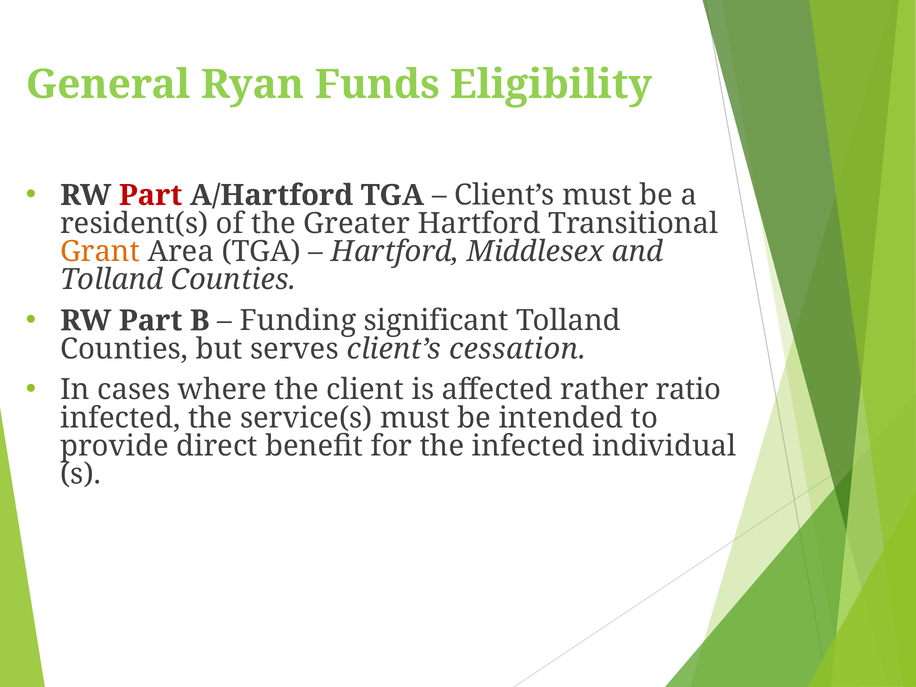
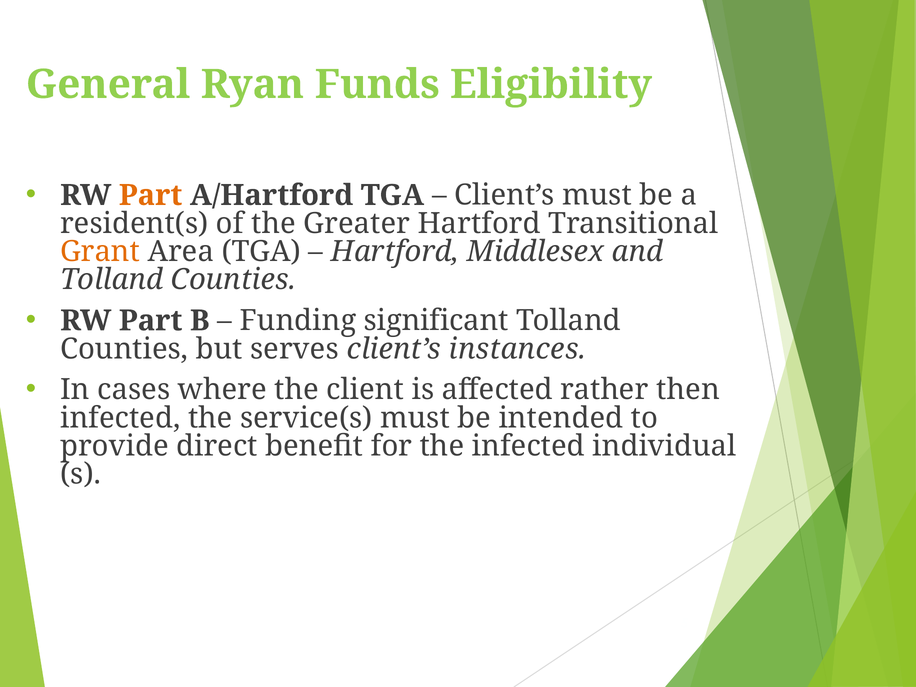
Part at (151, 195) colour: red -> orange
cessation: cessation -> instances
ratio: ratio -> then
